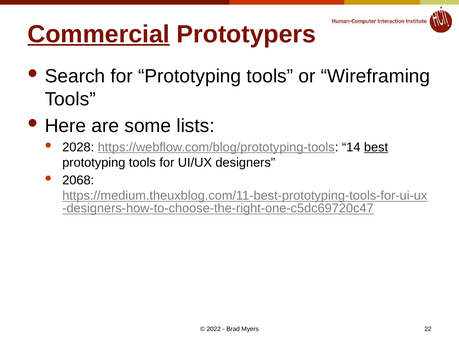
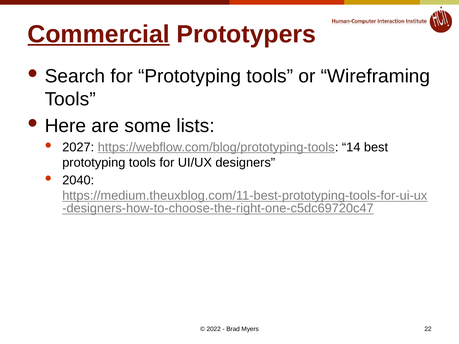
2028: 2028 -> 2027
best underline: present -> none
2068: 2068 -> 2040
